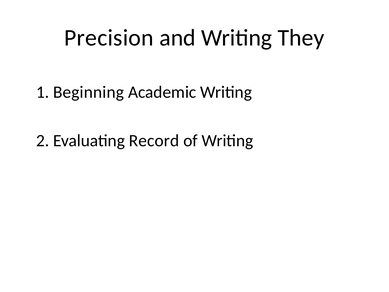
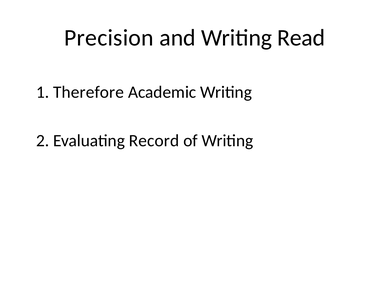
They: They -> Read
Beginning: Beginning -> Therefore
